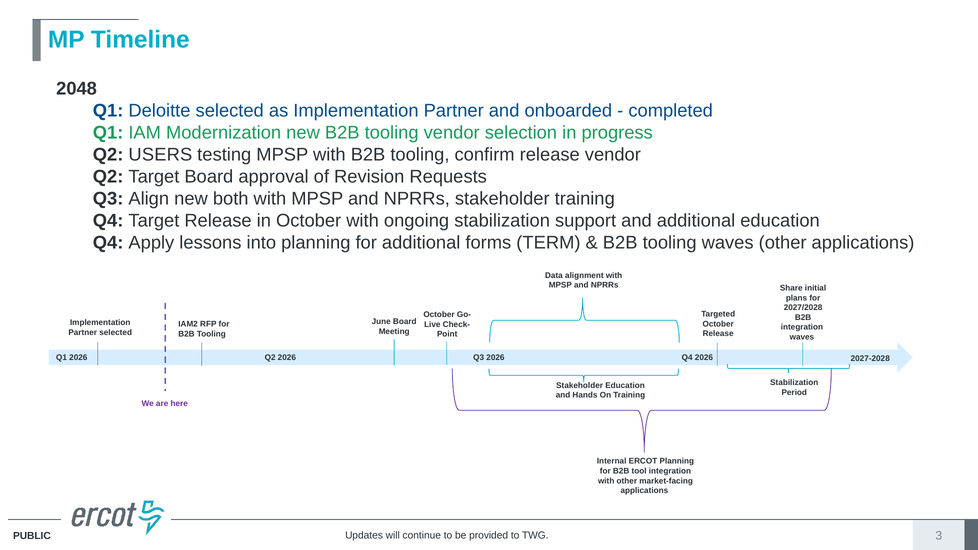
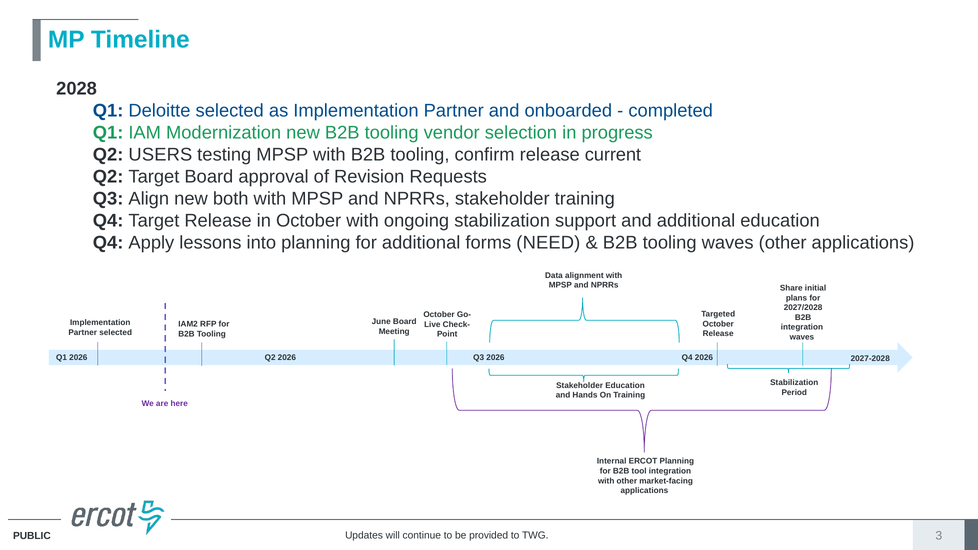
2048: 2048 -> 2028
release vendor: vendor -> current
TERM: TERM -> NEED
